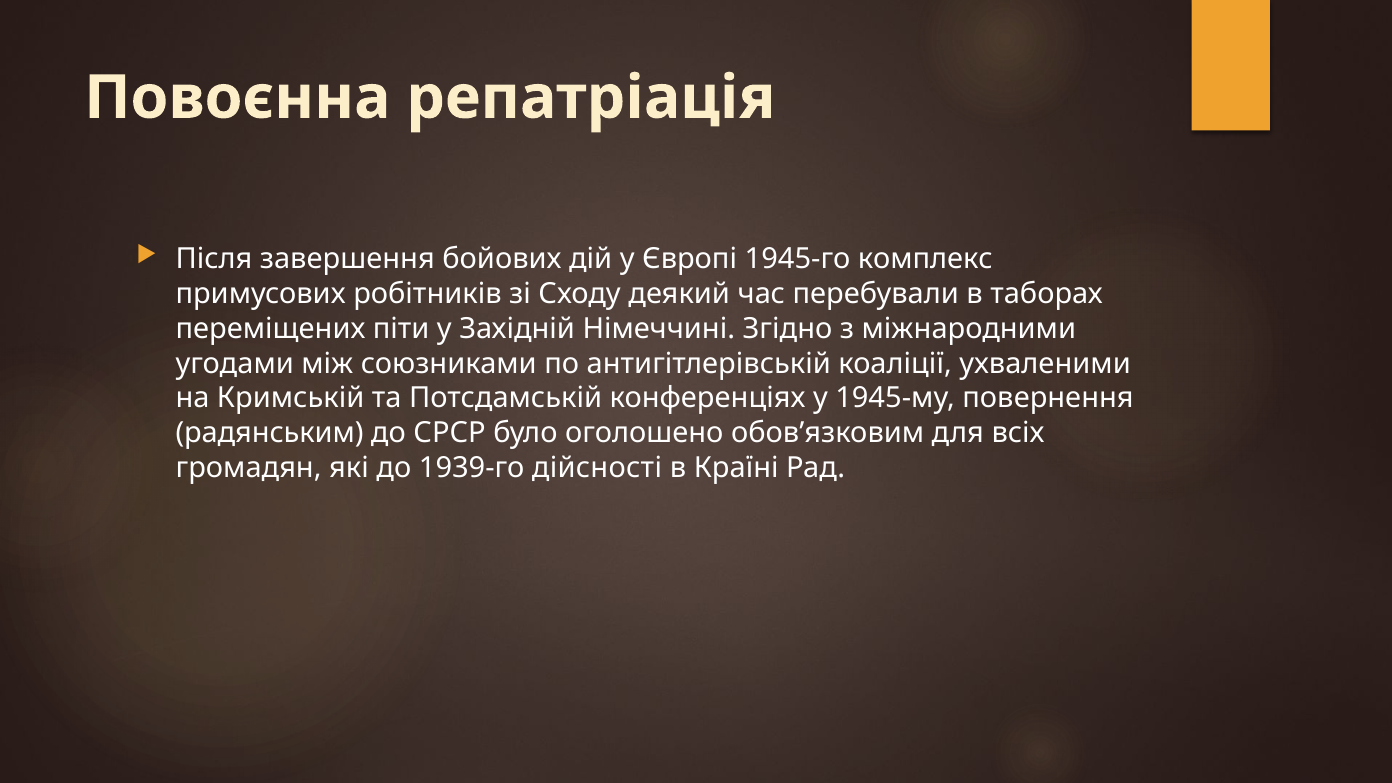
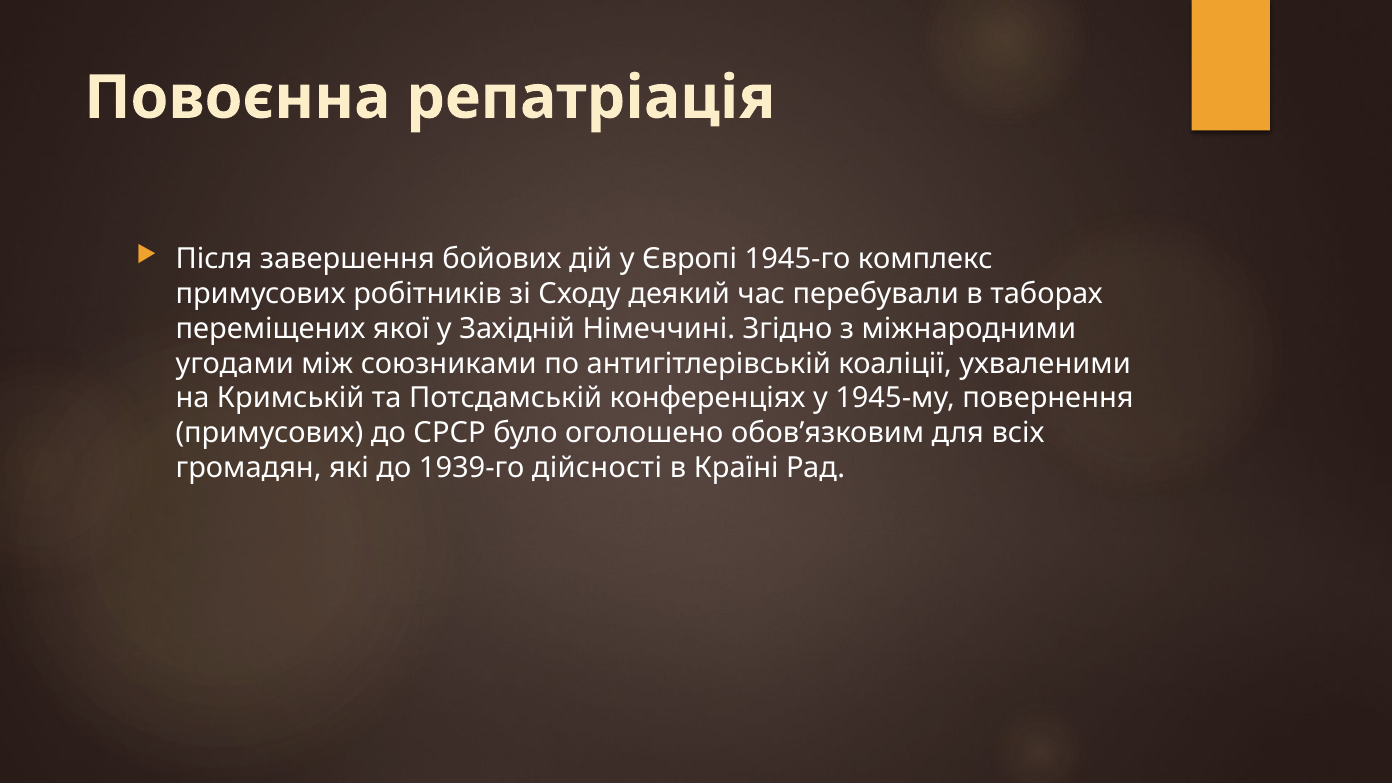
піти: піти -> якої
радянським at (270, 433): радянським -> примусових
